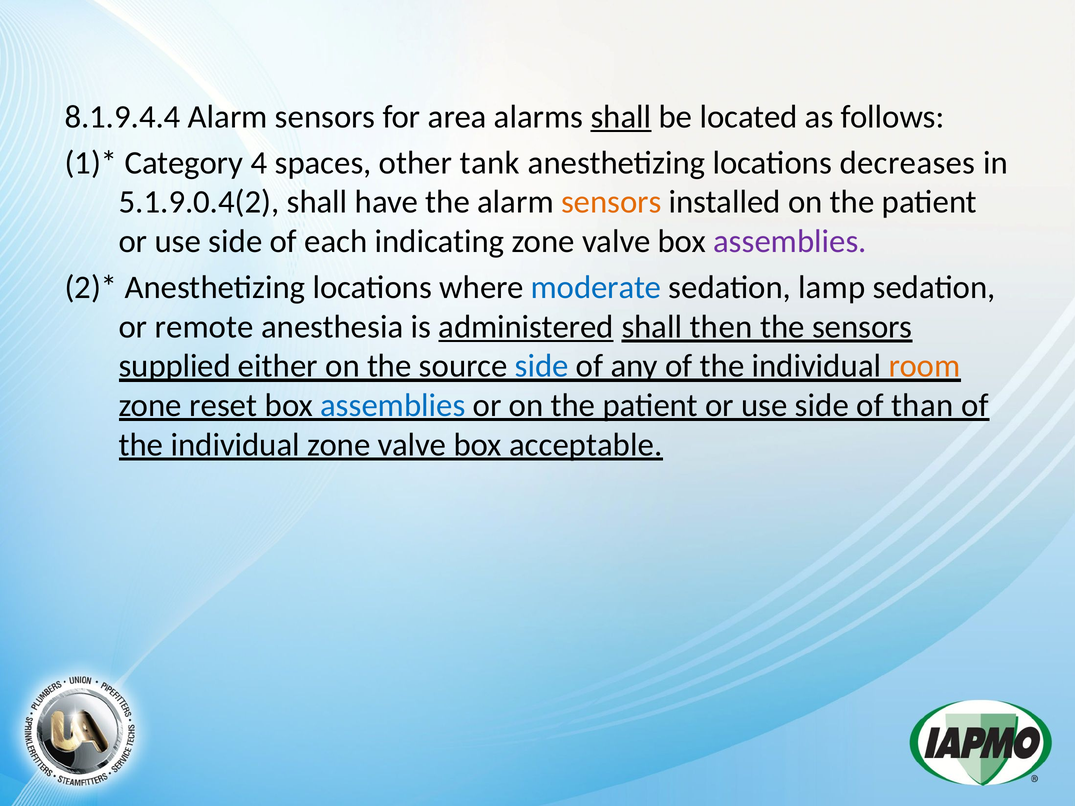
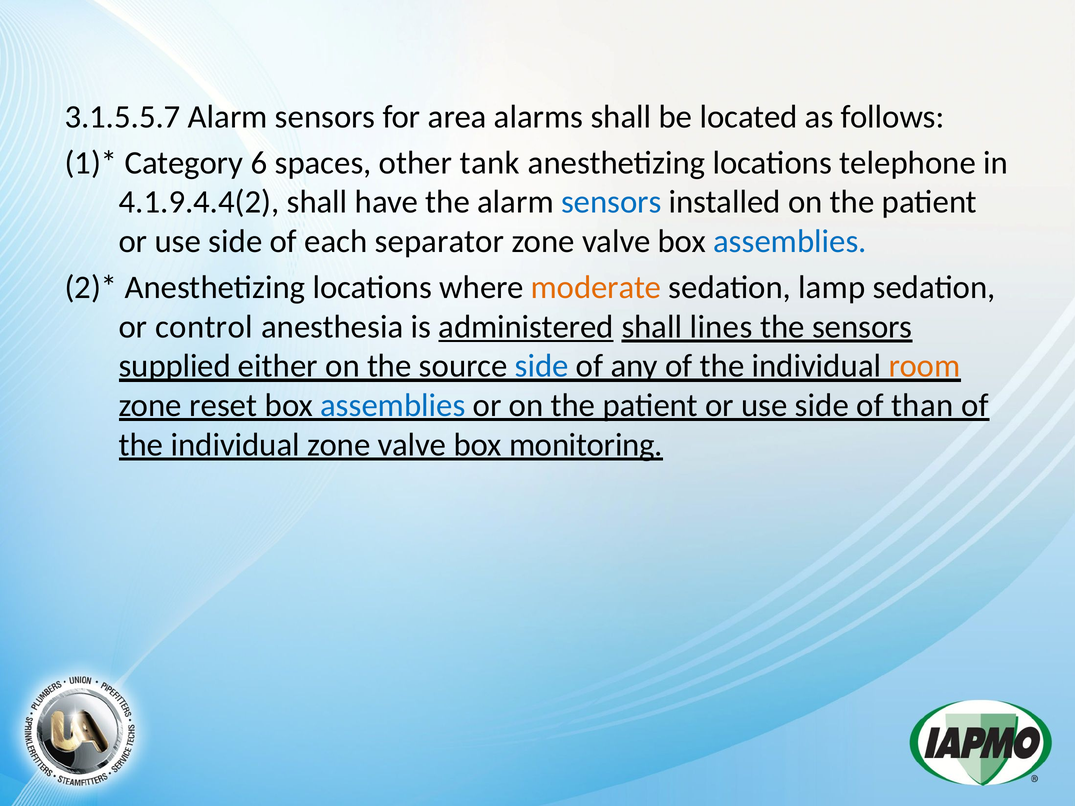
8.1.9.4.4: 8.1.9.4.4 -> 3.1.5.5.7
shall at (621, 117) underline: present -> none
4: 4 -> 6
decreases: decreases -> telephone
5.1.9.0.4(2: 5.1.9.0.4(2 -> 4.1.9.4.4(2
sensors at (611, 202) colour: orange -> blue
indicating: indicating -> separator
assemblies at (790, 242) colour: purple -> blue
moderate colour: blue -> orange
remote: remote -> control
then: then -> lines
acceptable: acceptable -> monitoring
